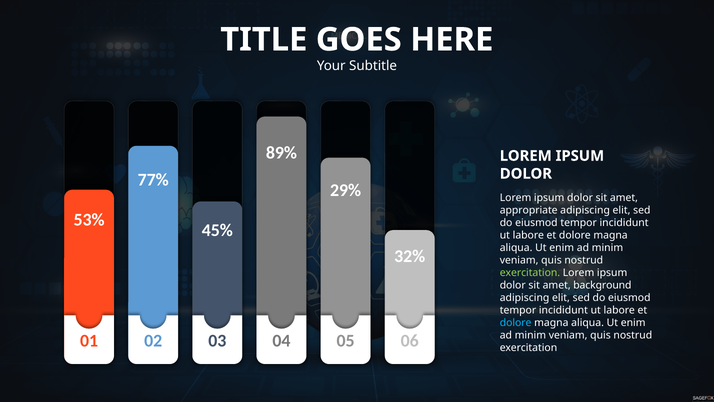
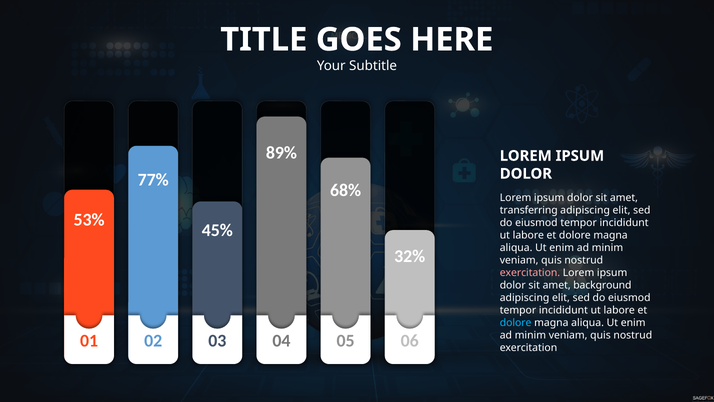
29%: 29% -> 68%
appropriate: appropriate -> transferring
exercitation at (530, 272) colour: light green -> pink
